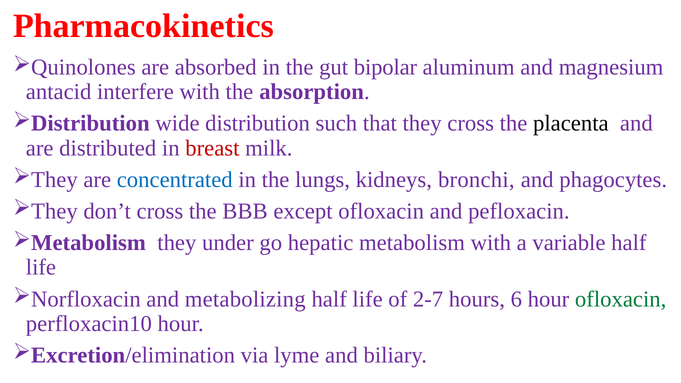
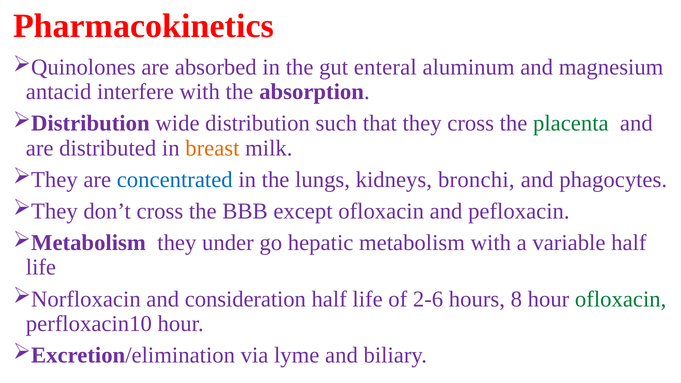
bipolar: bipolar -> enteral
placenta colour: black -> green
breast colour: red -> orange
metabolizing: metabolizing -> consideration
2-7: 2-7 -> 2-6
6: 6 -> 8
